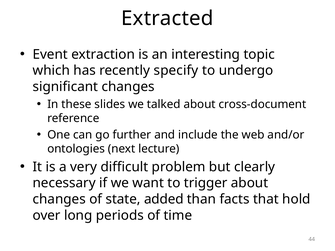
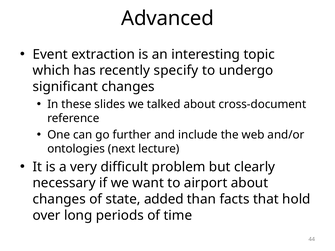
Extracted: Extracted -> Advanced
trigger: trigger -> airport
